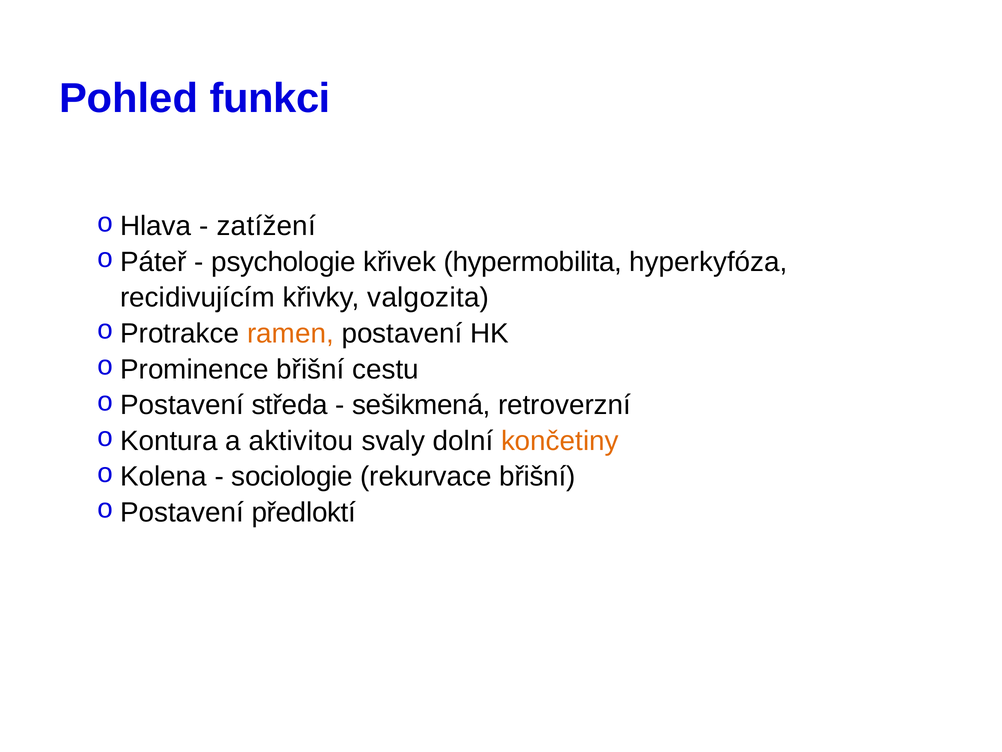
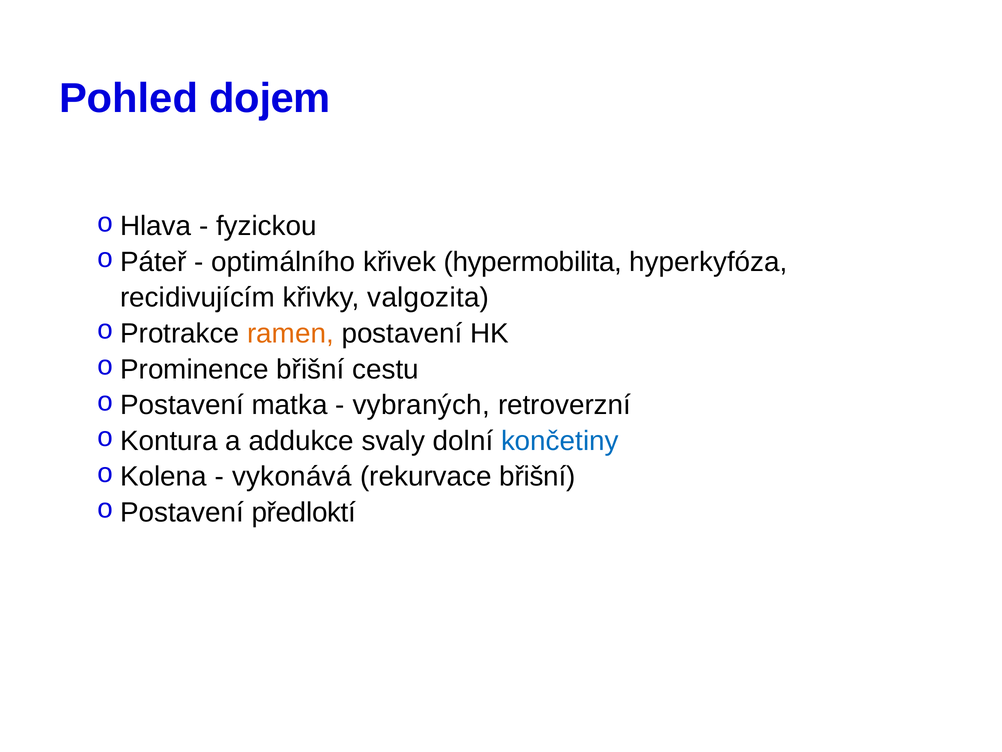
funkci: funkci -> dojem
zatížení: zatížení -> fyzickou
psychologie: psychologie -> optimálního
středa: středa -> matka
sešikmená: sešikmená -> vybraných
aktivitou: aktivitou -> addukce
končetiny colour: orange -> blue
sociologie: sociologie -> vykonává
